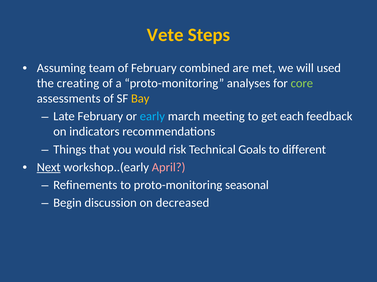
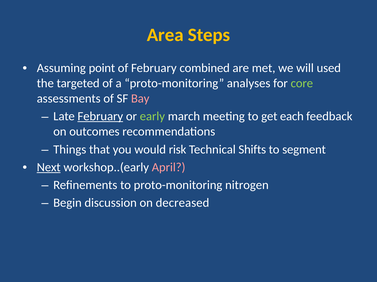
Vete: Vete -> Area
team: team -> point
creating: creating -> targeted
Bay colour: yellow -> pink
February at (100, 117) underline: none -> present
early colour: light blue -> light green
indicators: indicators -> outcomes
Goals: Goals -> Shifts
different: different -> segment
seasonal: seasonal -> nitrogen
